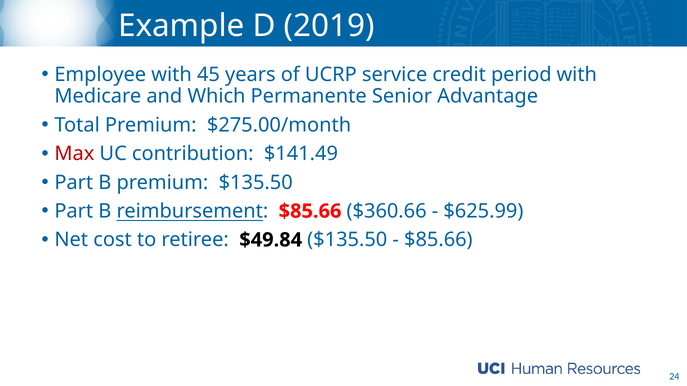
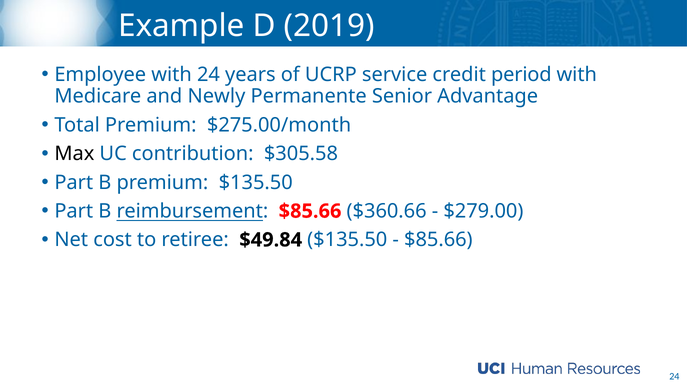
with 45: 45 -> 24
Which: Which -> Newly
Max colour: red -> black
$141.49: $141.49 -> $305.58
$625.99: $625.99 -> $279.00
